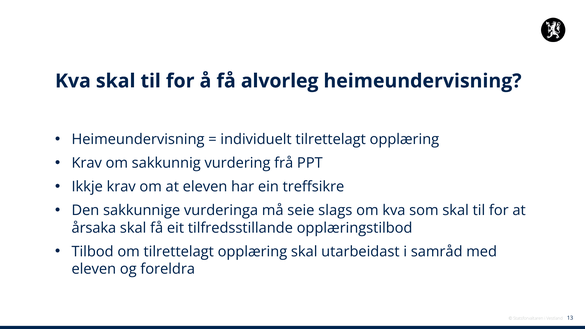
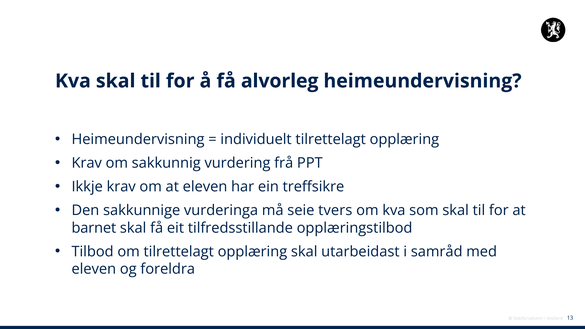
slags: slags -> tvers
årsaka: årsaka -> barnet
